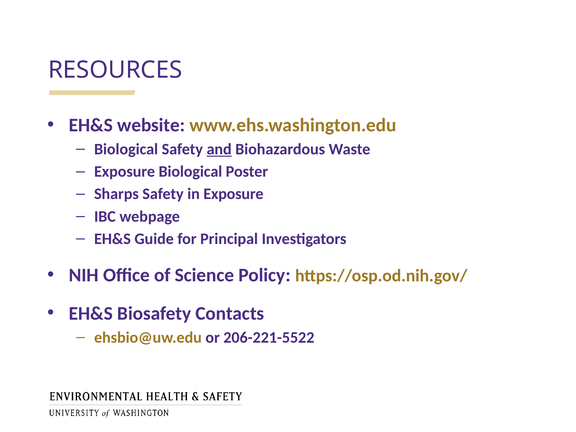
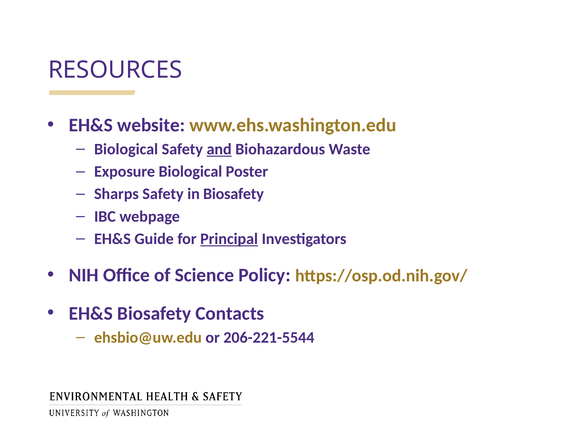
in Exposure: Exposure -> Biosafety
Principal underline: none -> present
206-221-5522: 206-221-5522 -> 206-221-5544
